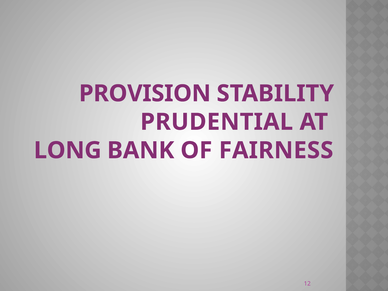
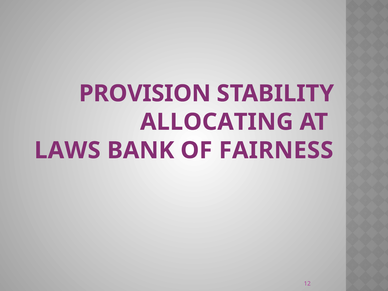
PRUDENTIAL: PRUDENTIAL -> ALLOCATING
LONG: LONG -> LAWS
